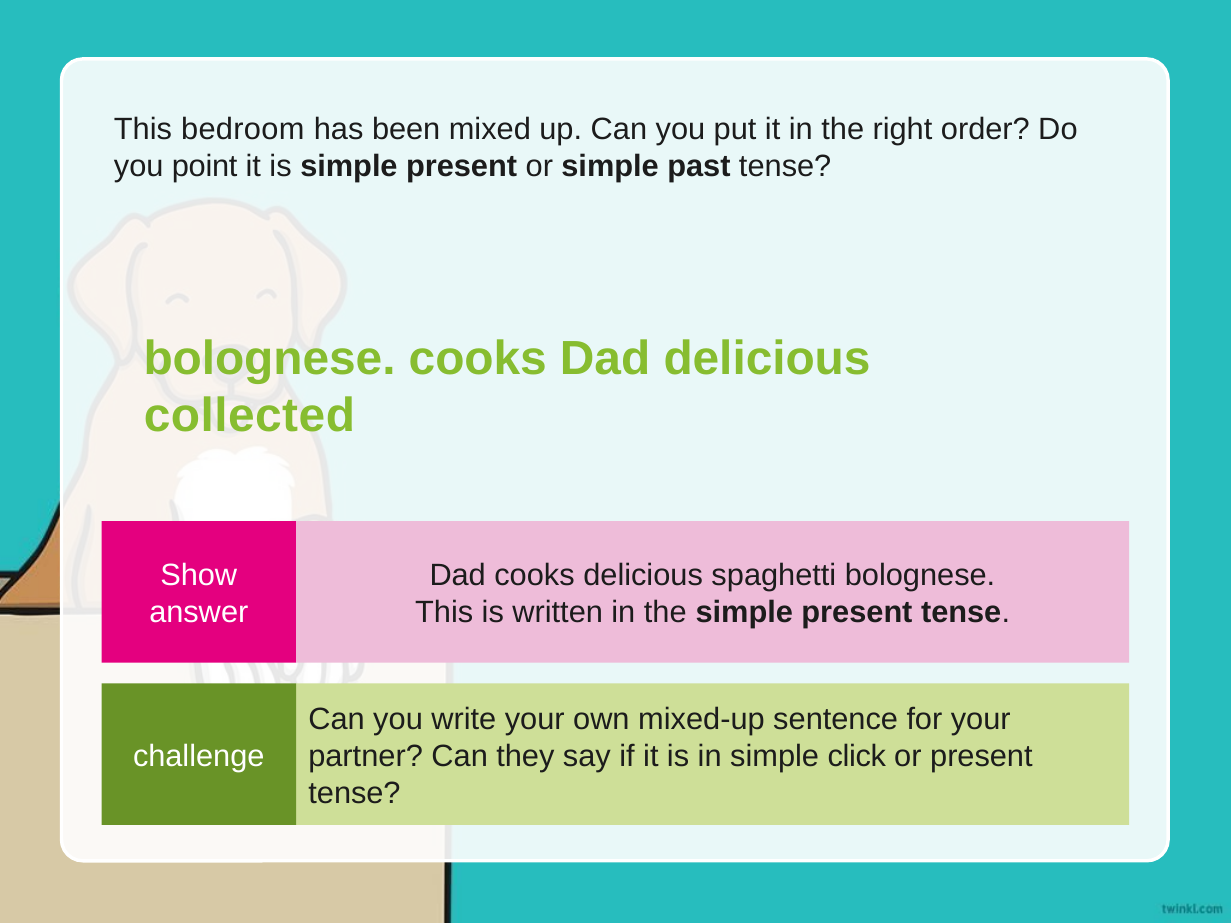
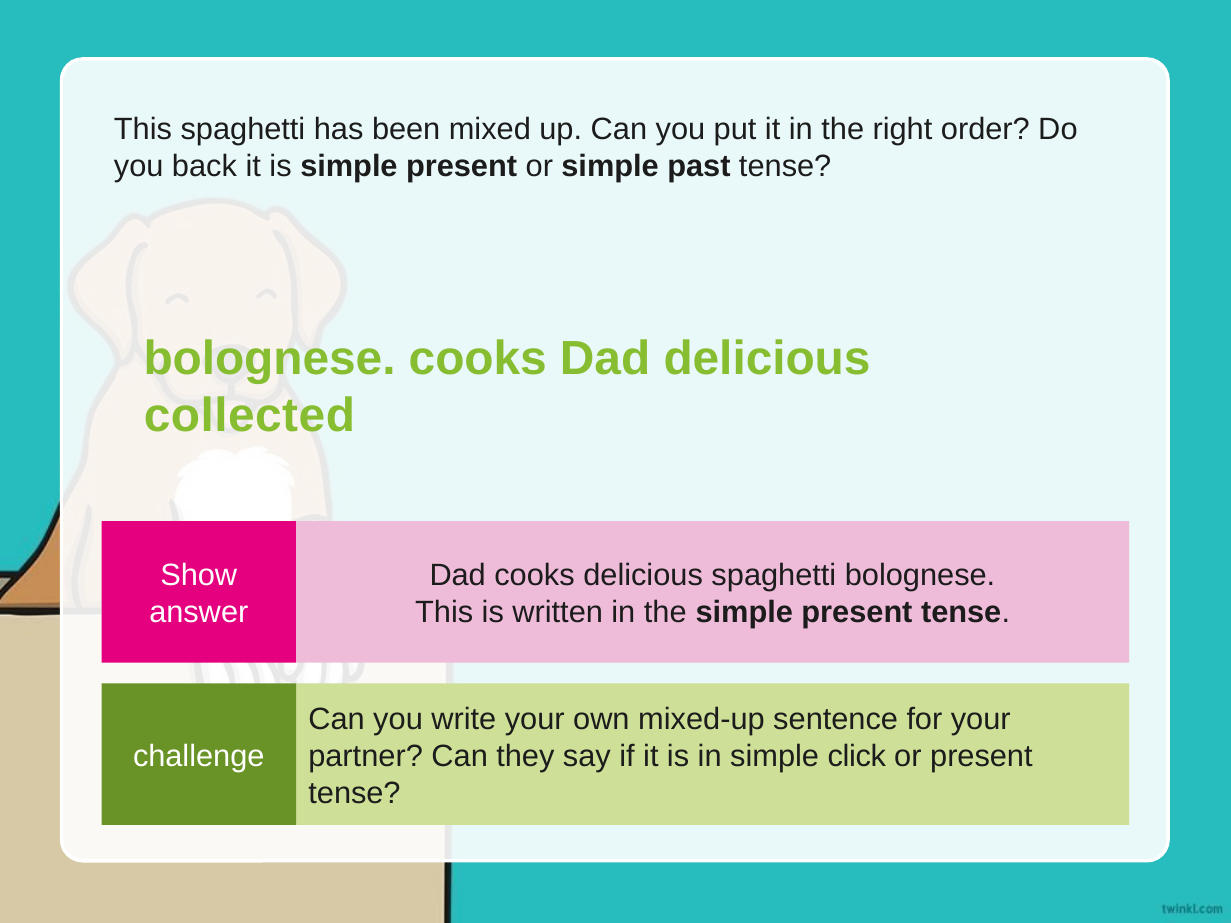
This bedroom: bedroom -> spaghetti
point: point -> back
